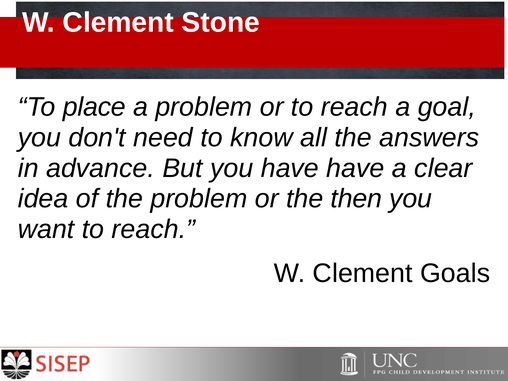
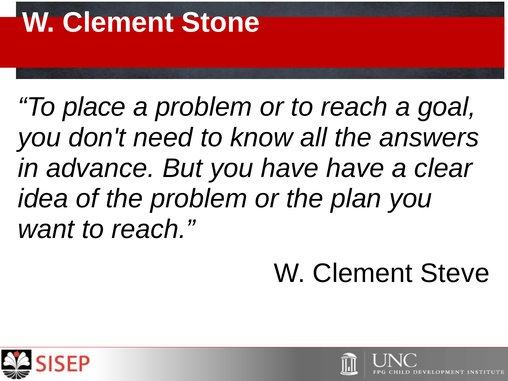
then: then -> plan
Goals: Goals -> Steve
